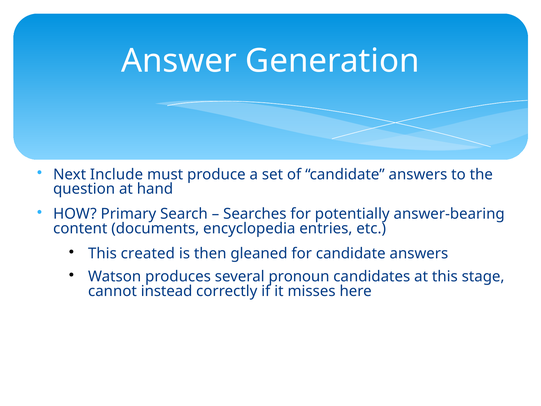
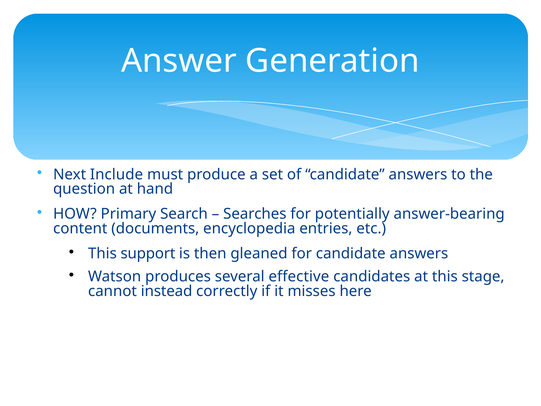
created: created -> support
pronoun: pronoun -> effective
